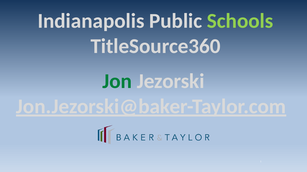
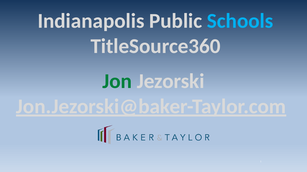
Schools colour: light green -> light blue
